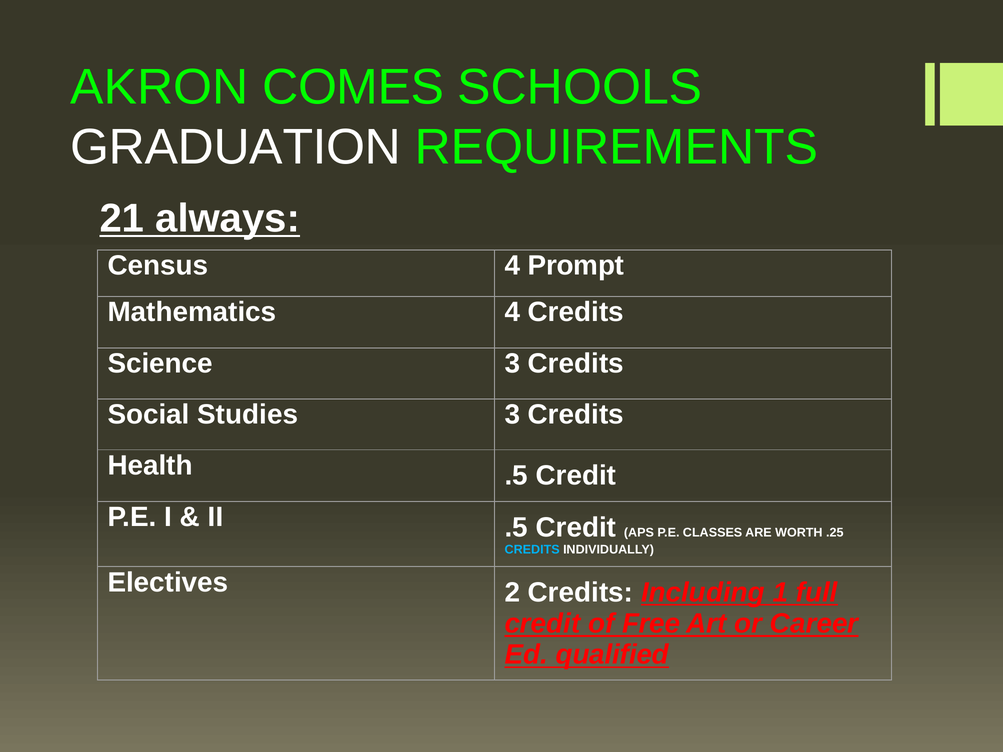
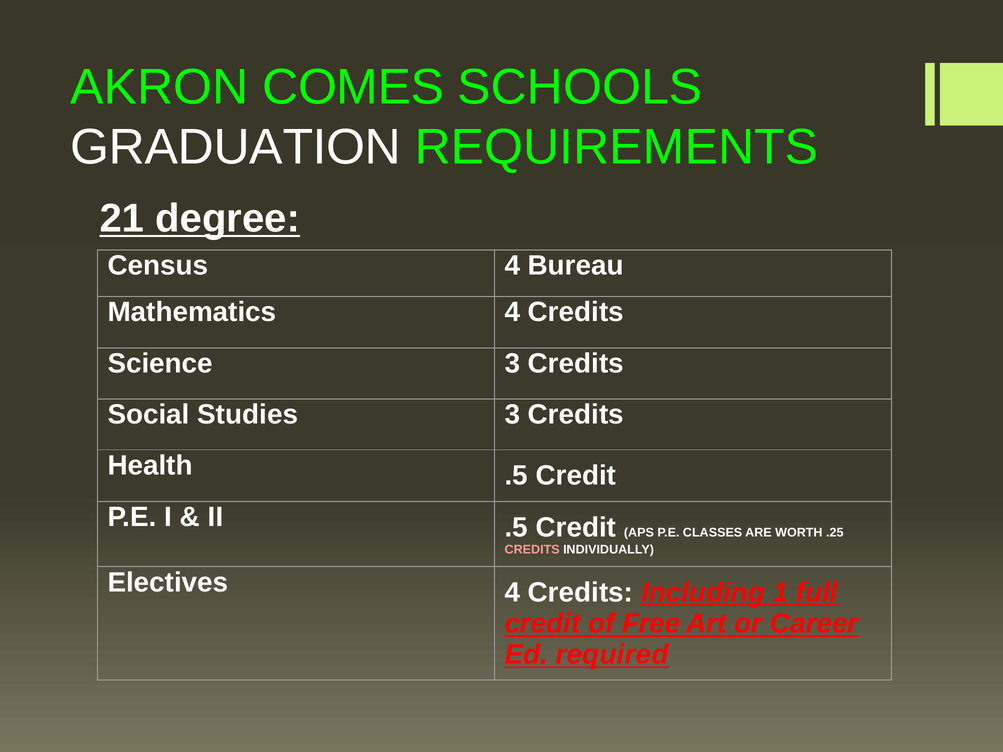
always: always -> degree
Prompt: Prompt -> Bureau
CREDITS at (532, 550) colour: light blue -> pink
Electives 2: 2 -> 4
qualified: qualified -> required
